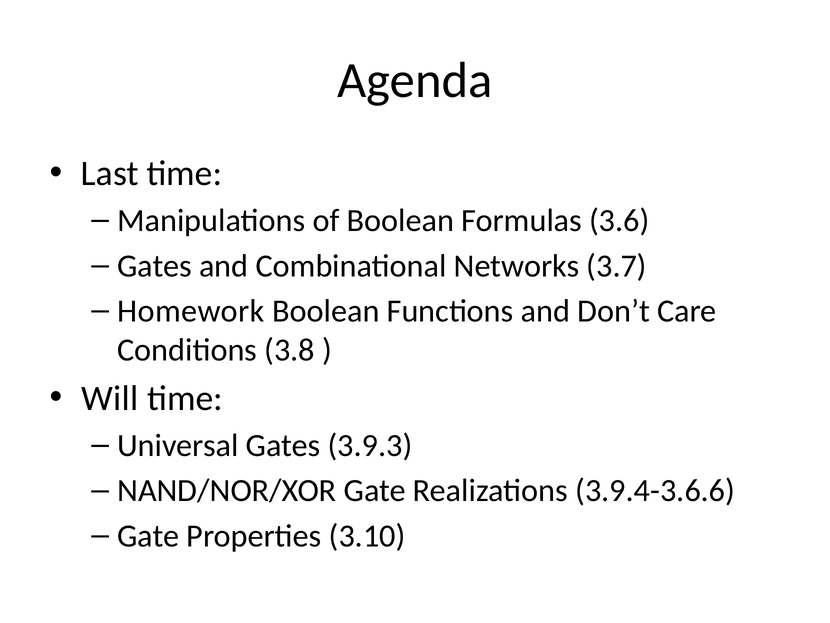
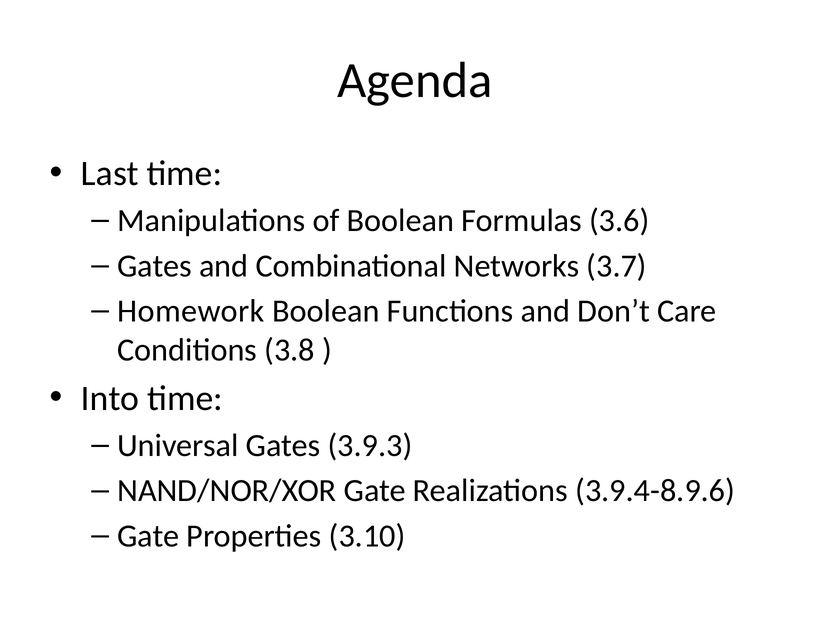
Will: Will -> Into
3.9.4-3.6.6: 3.9.4-3.6.6 -> 3.9.4-8.9.6
